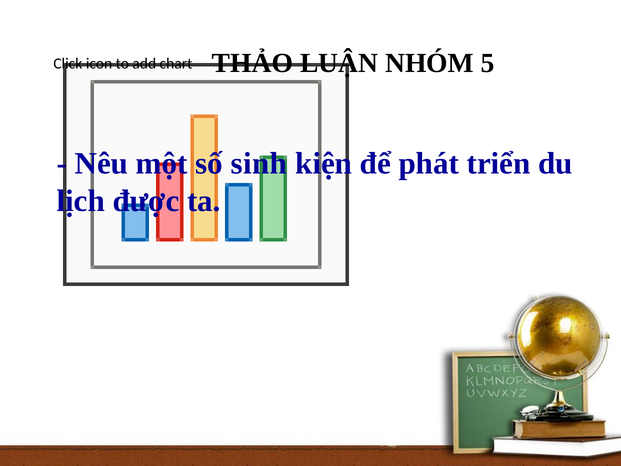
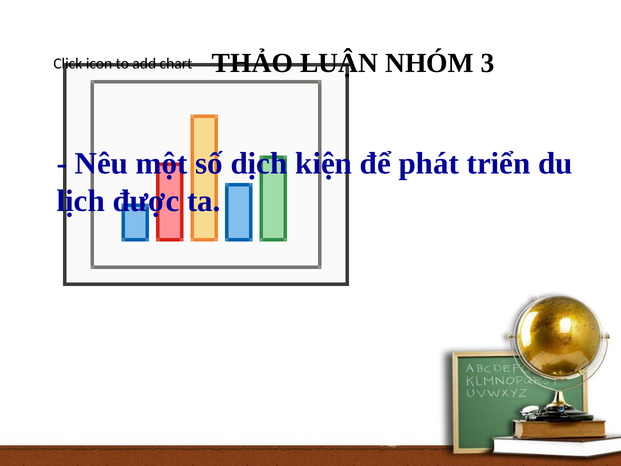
5: 5 -> 3
sinh: sinh -> dịch
